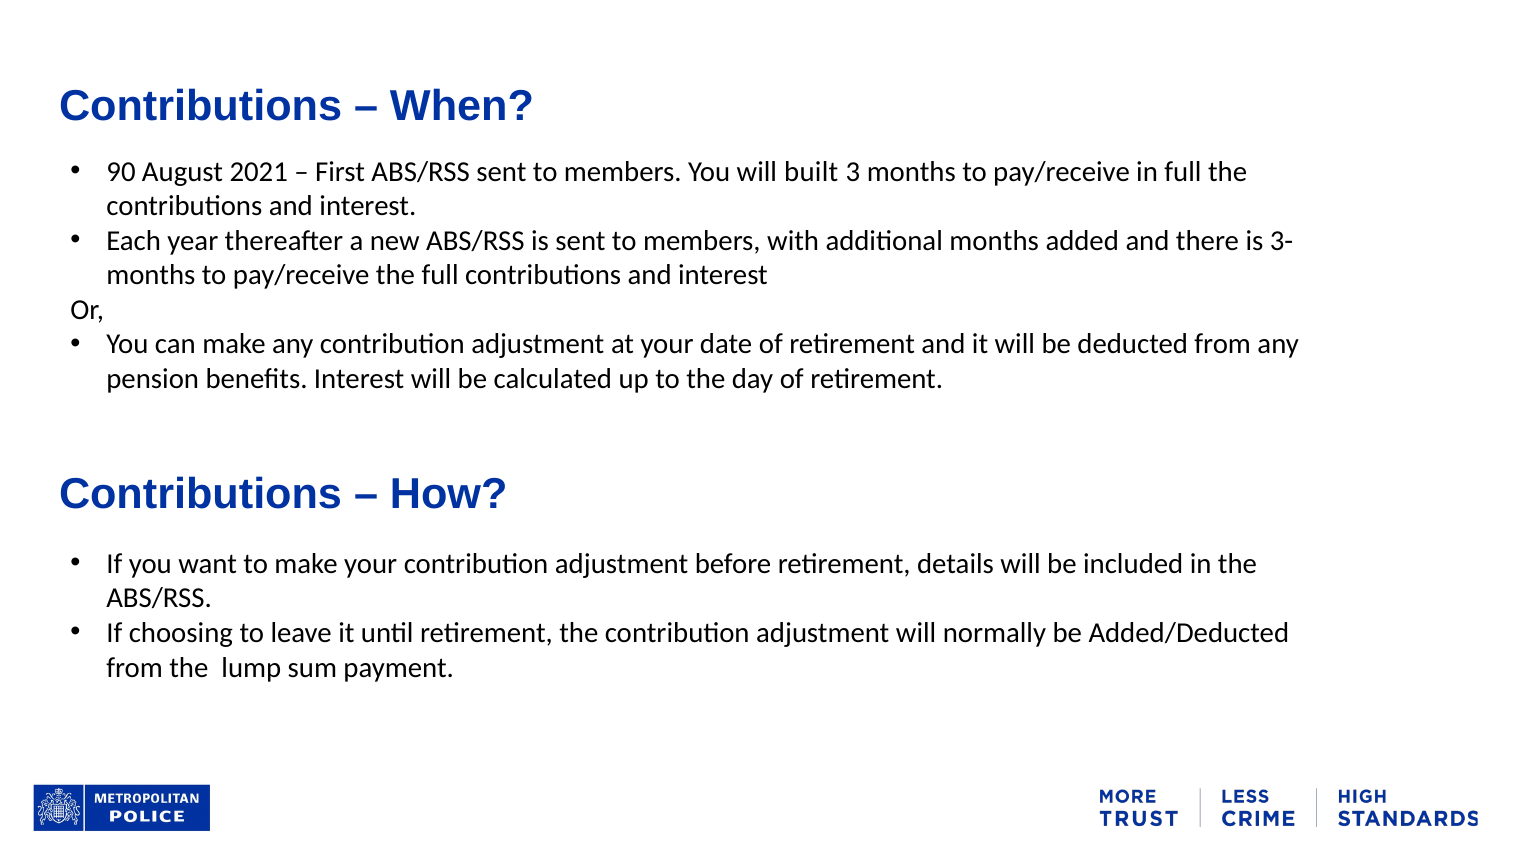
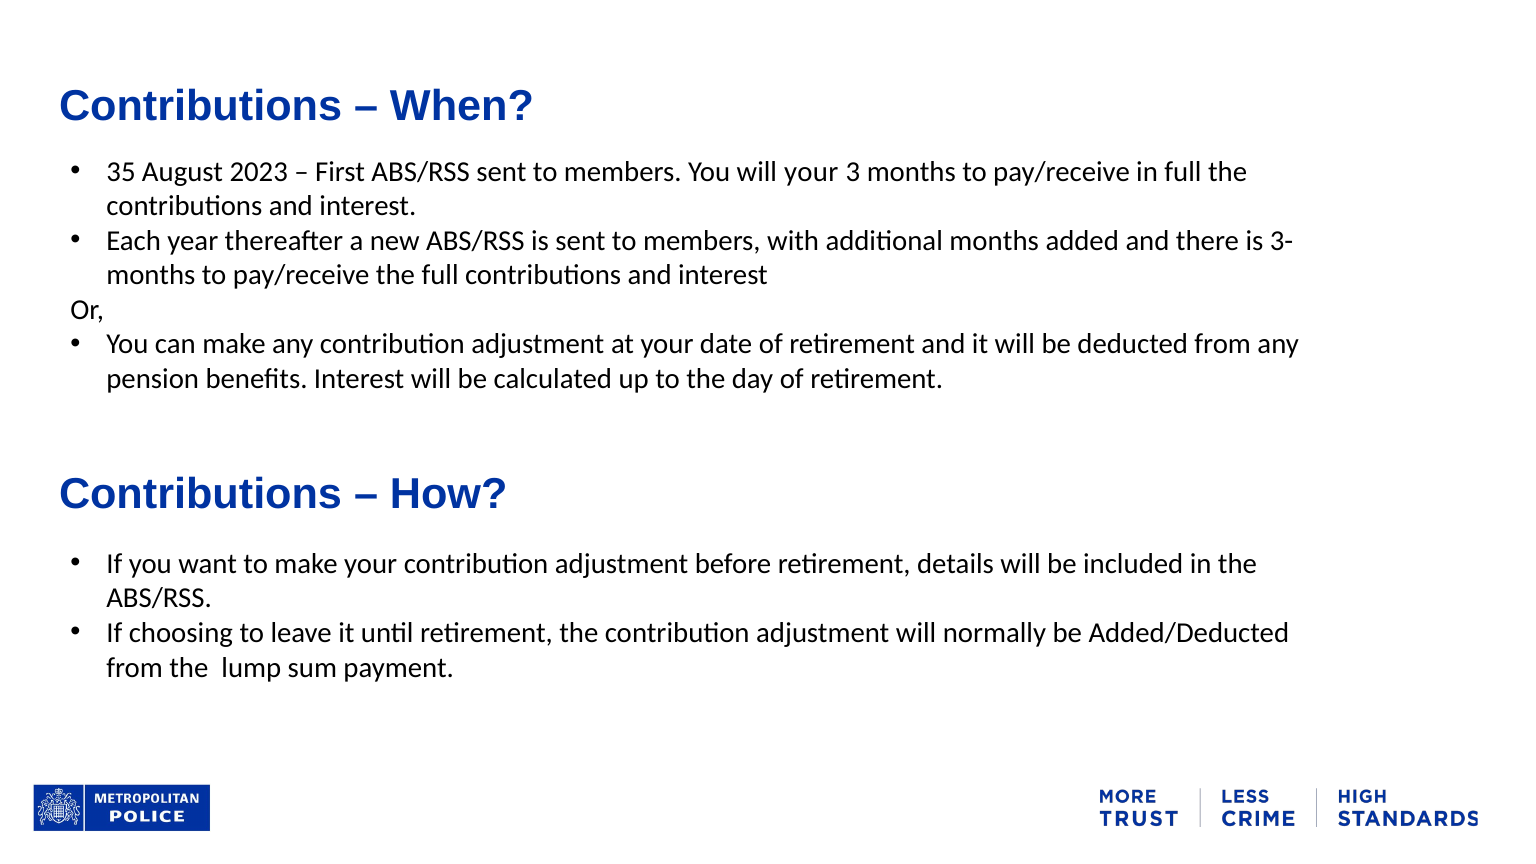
90: 90 -> 35
2021: 2021 -> 2023
will built: built -> your
